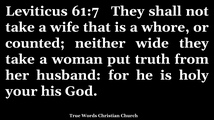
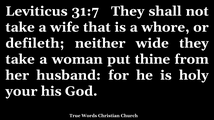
61:7: 61:7 -> 31:7
counted: counted -> defileth
truth: truth -> thine
